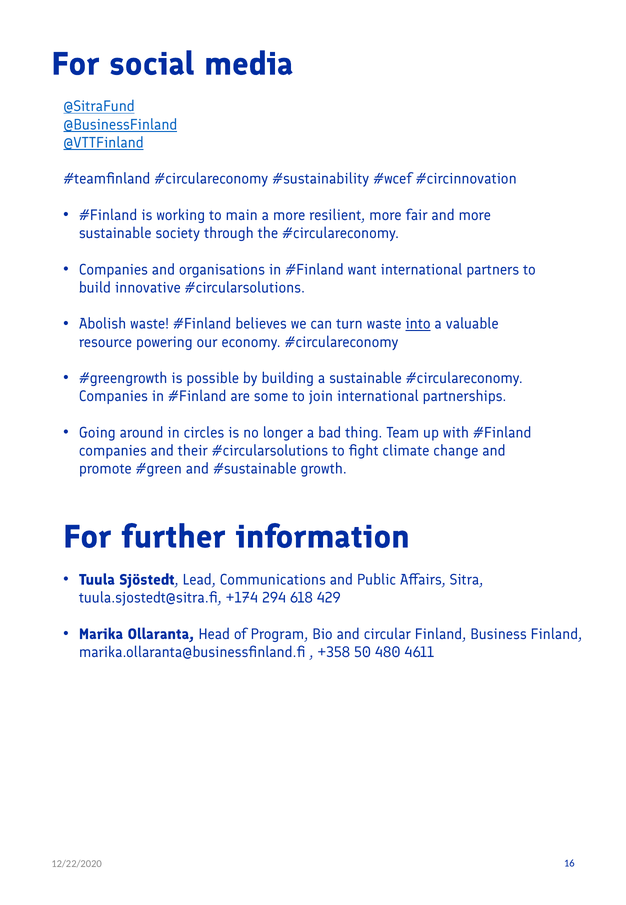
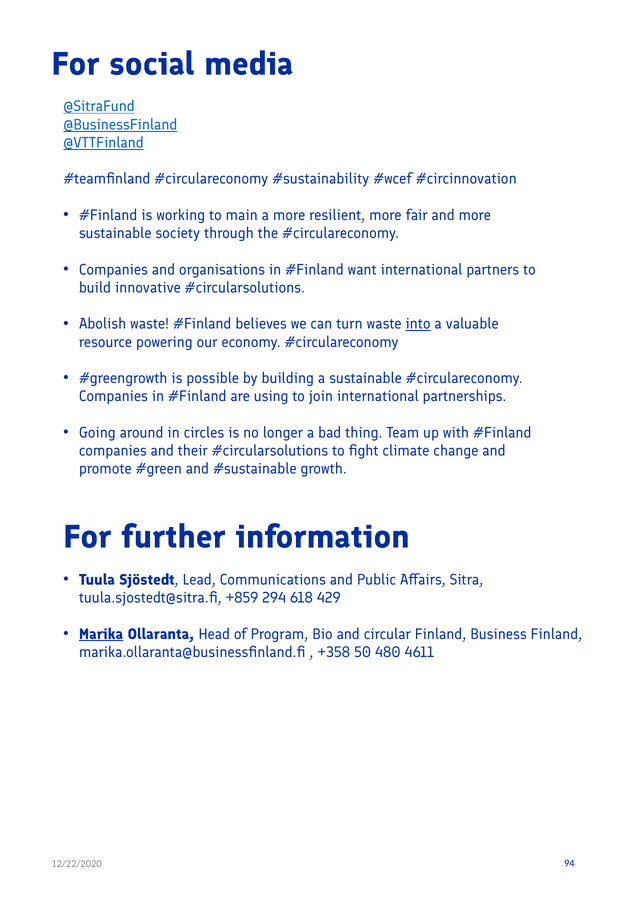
some: some -> using
+174: +174 -> +859
Marika underline: none -> present
16: 16 -> 94
